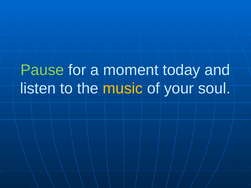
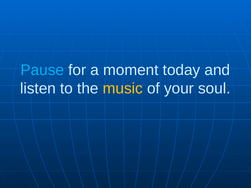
Pause colour: light green -> light blue
